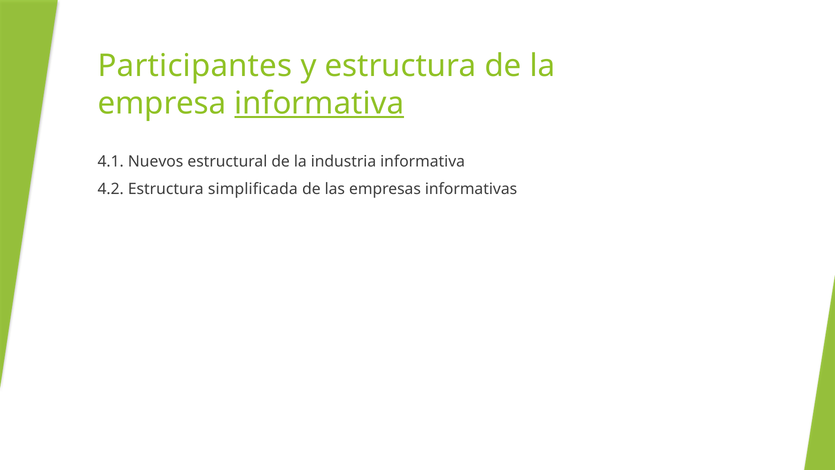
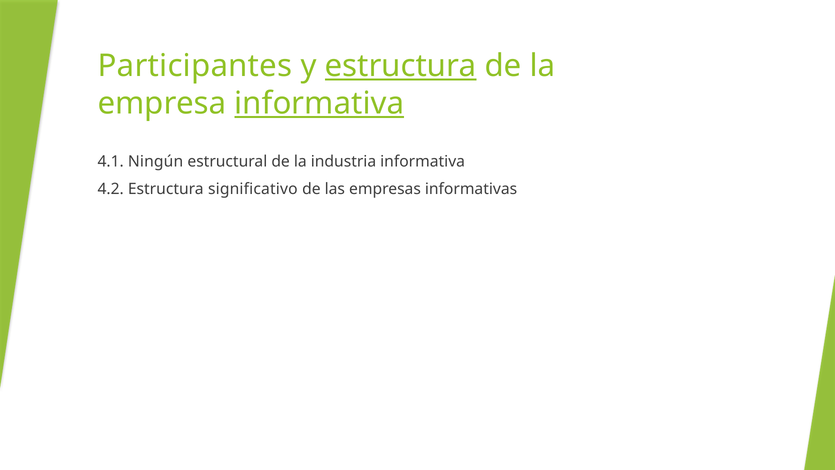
estructura at (401, 66) underline: none -> present
Nuevos: Nuevos -> Ningún
simplificada: simplificada -> significativo
